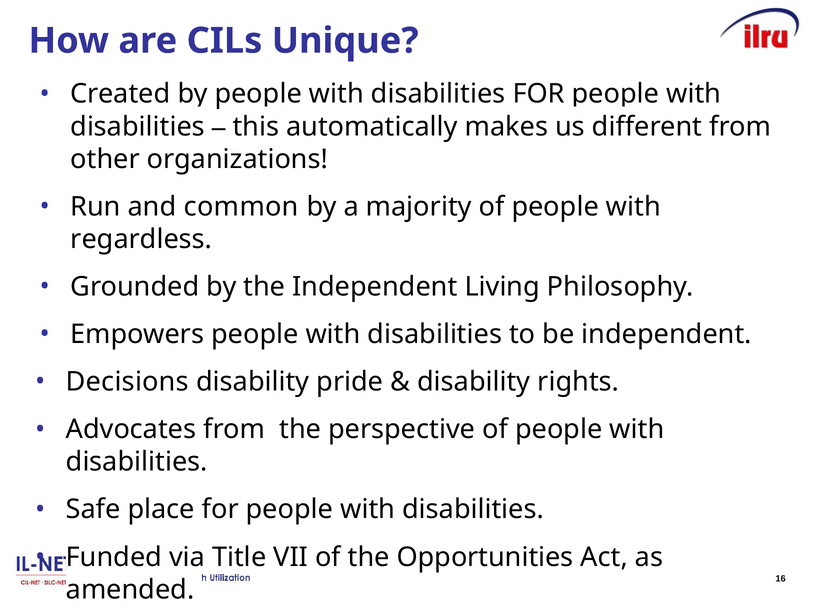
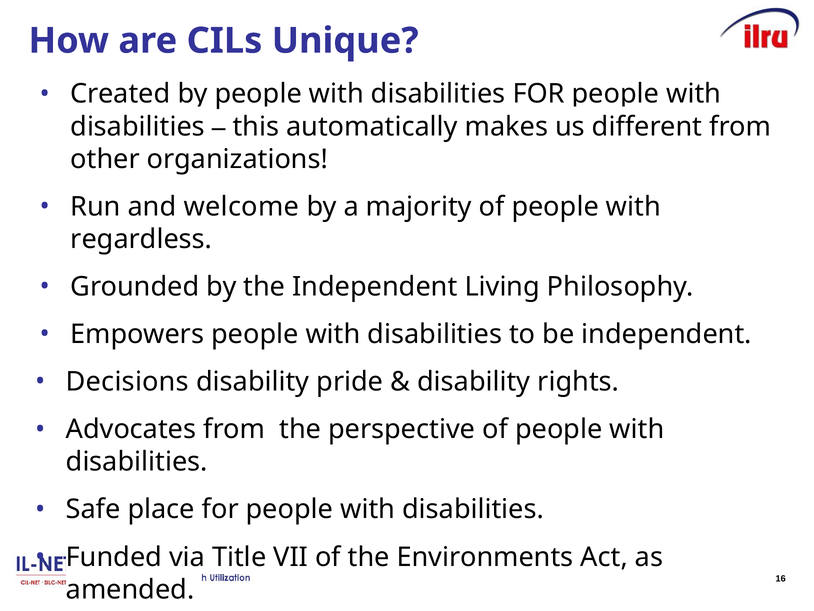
common: common -> welcome
Opportunities: Opportunities -> Environments
